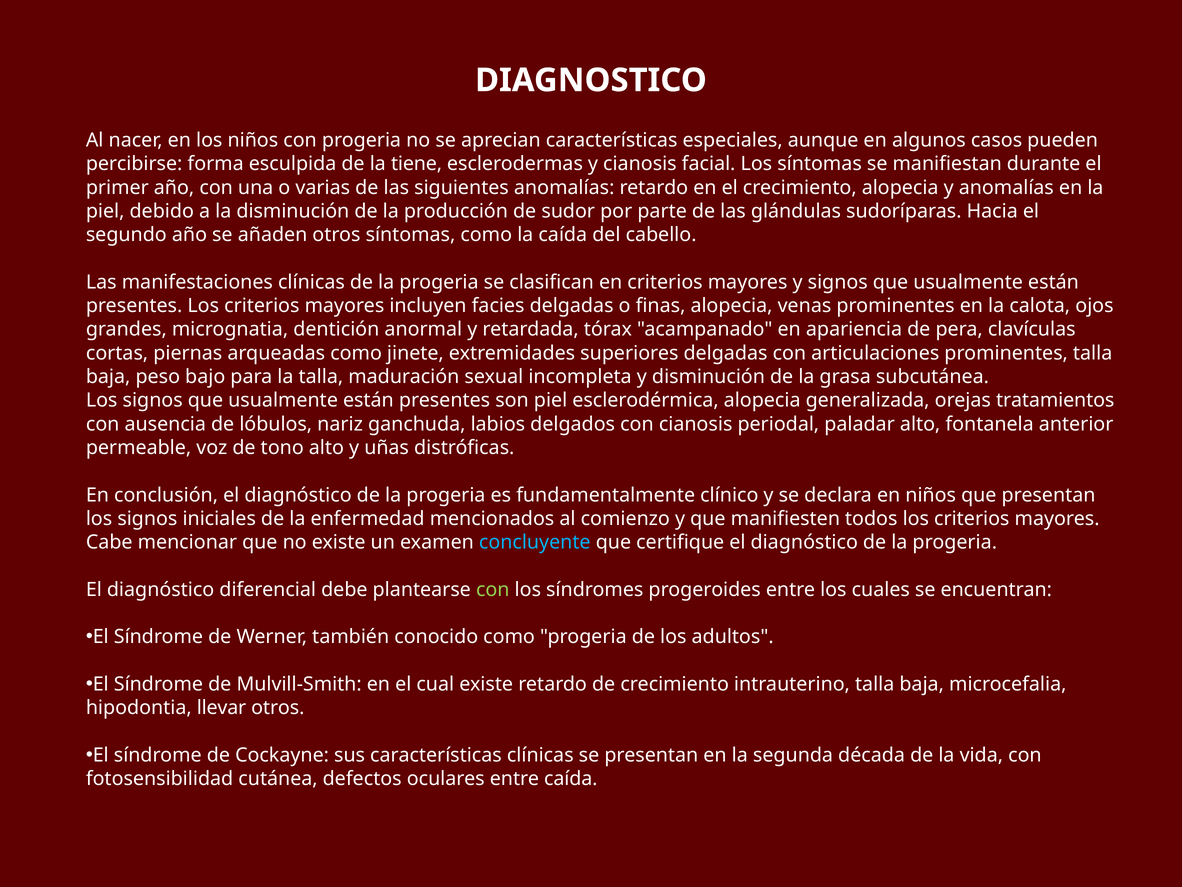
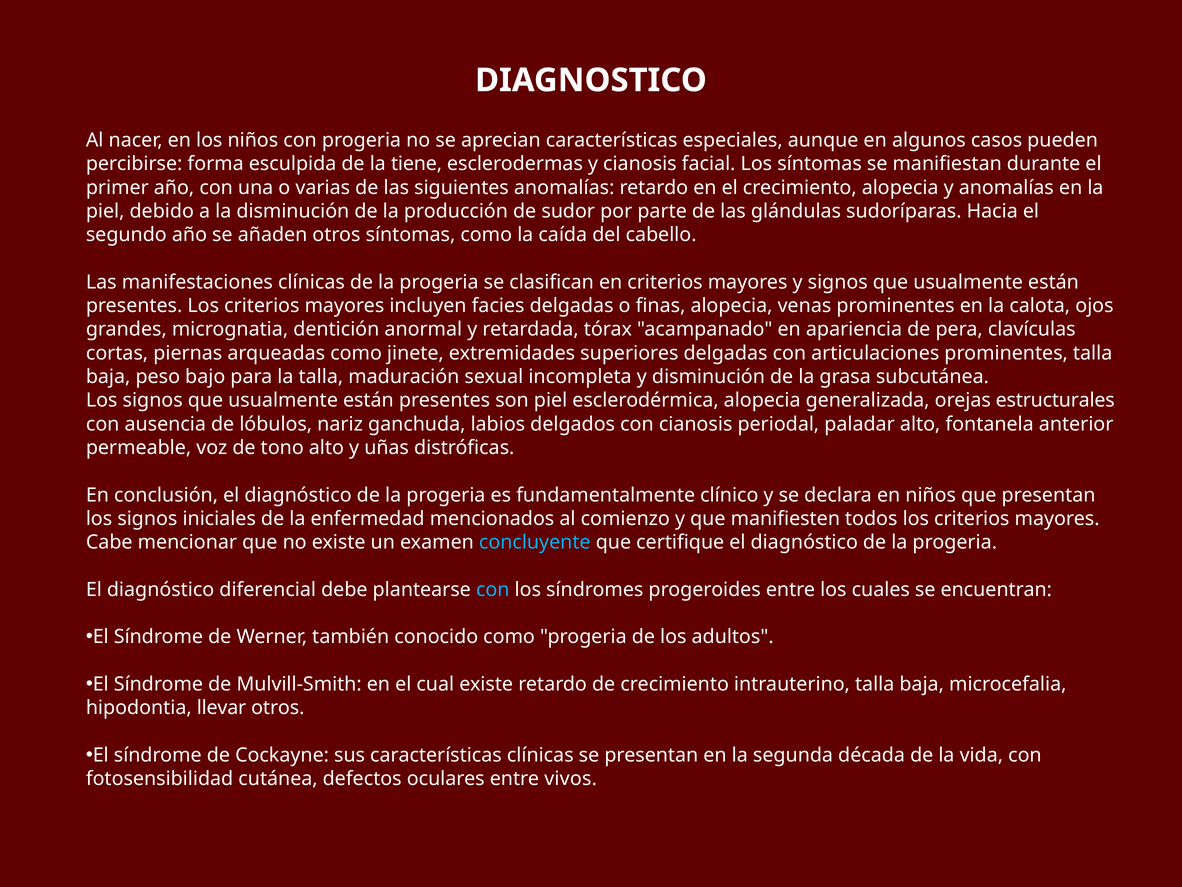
tratamientos: tratamientos -> estructurales
con at (493, 589) colour: light green -> light blue
entre caída: caída -> vivos
